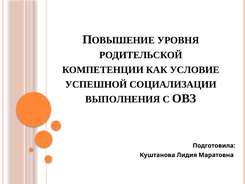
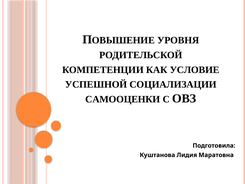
ВЫПОЛНЕНИЯ: ВЫПОЛНЕНИЯ -> САМООЦЕНКИ
